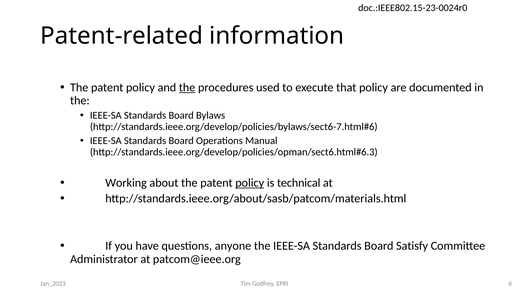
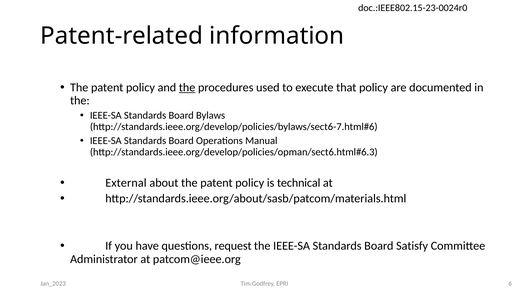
Working: Working -> External
policy at (250, 183) underline: present -> none
anyone: anyone -> request
